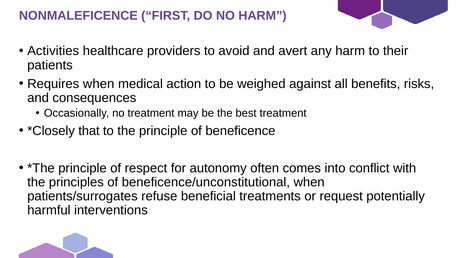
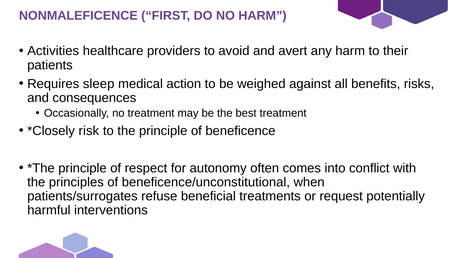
Requires when: when -> sleep
that: that -> risk
